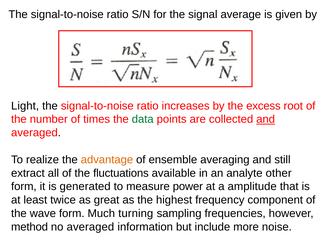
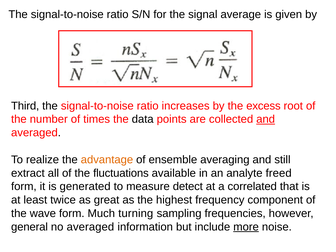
Light: Light -> Third
data colour: green -> black
other: other -> freed
power: power -> detect
amplitude: amplitude -> correlated
method: method -> general
more underline: none -> present
